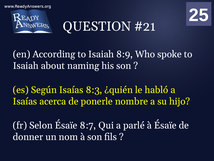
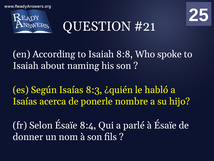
8:9: 8:9 -> 8:8
8:7: 8:7 -> 8:4
